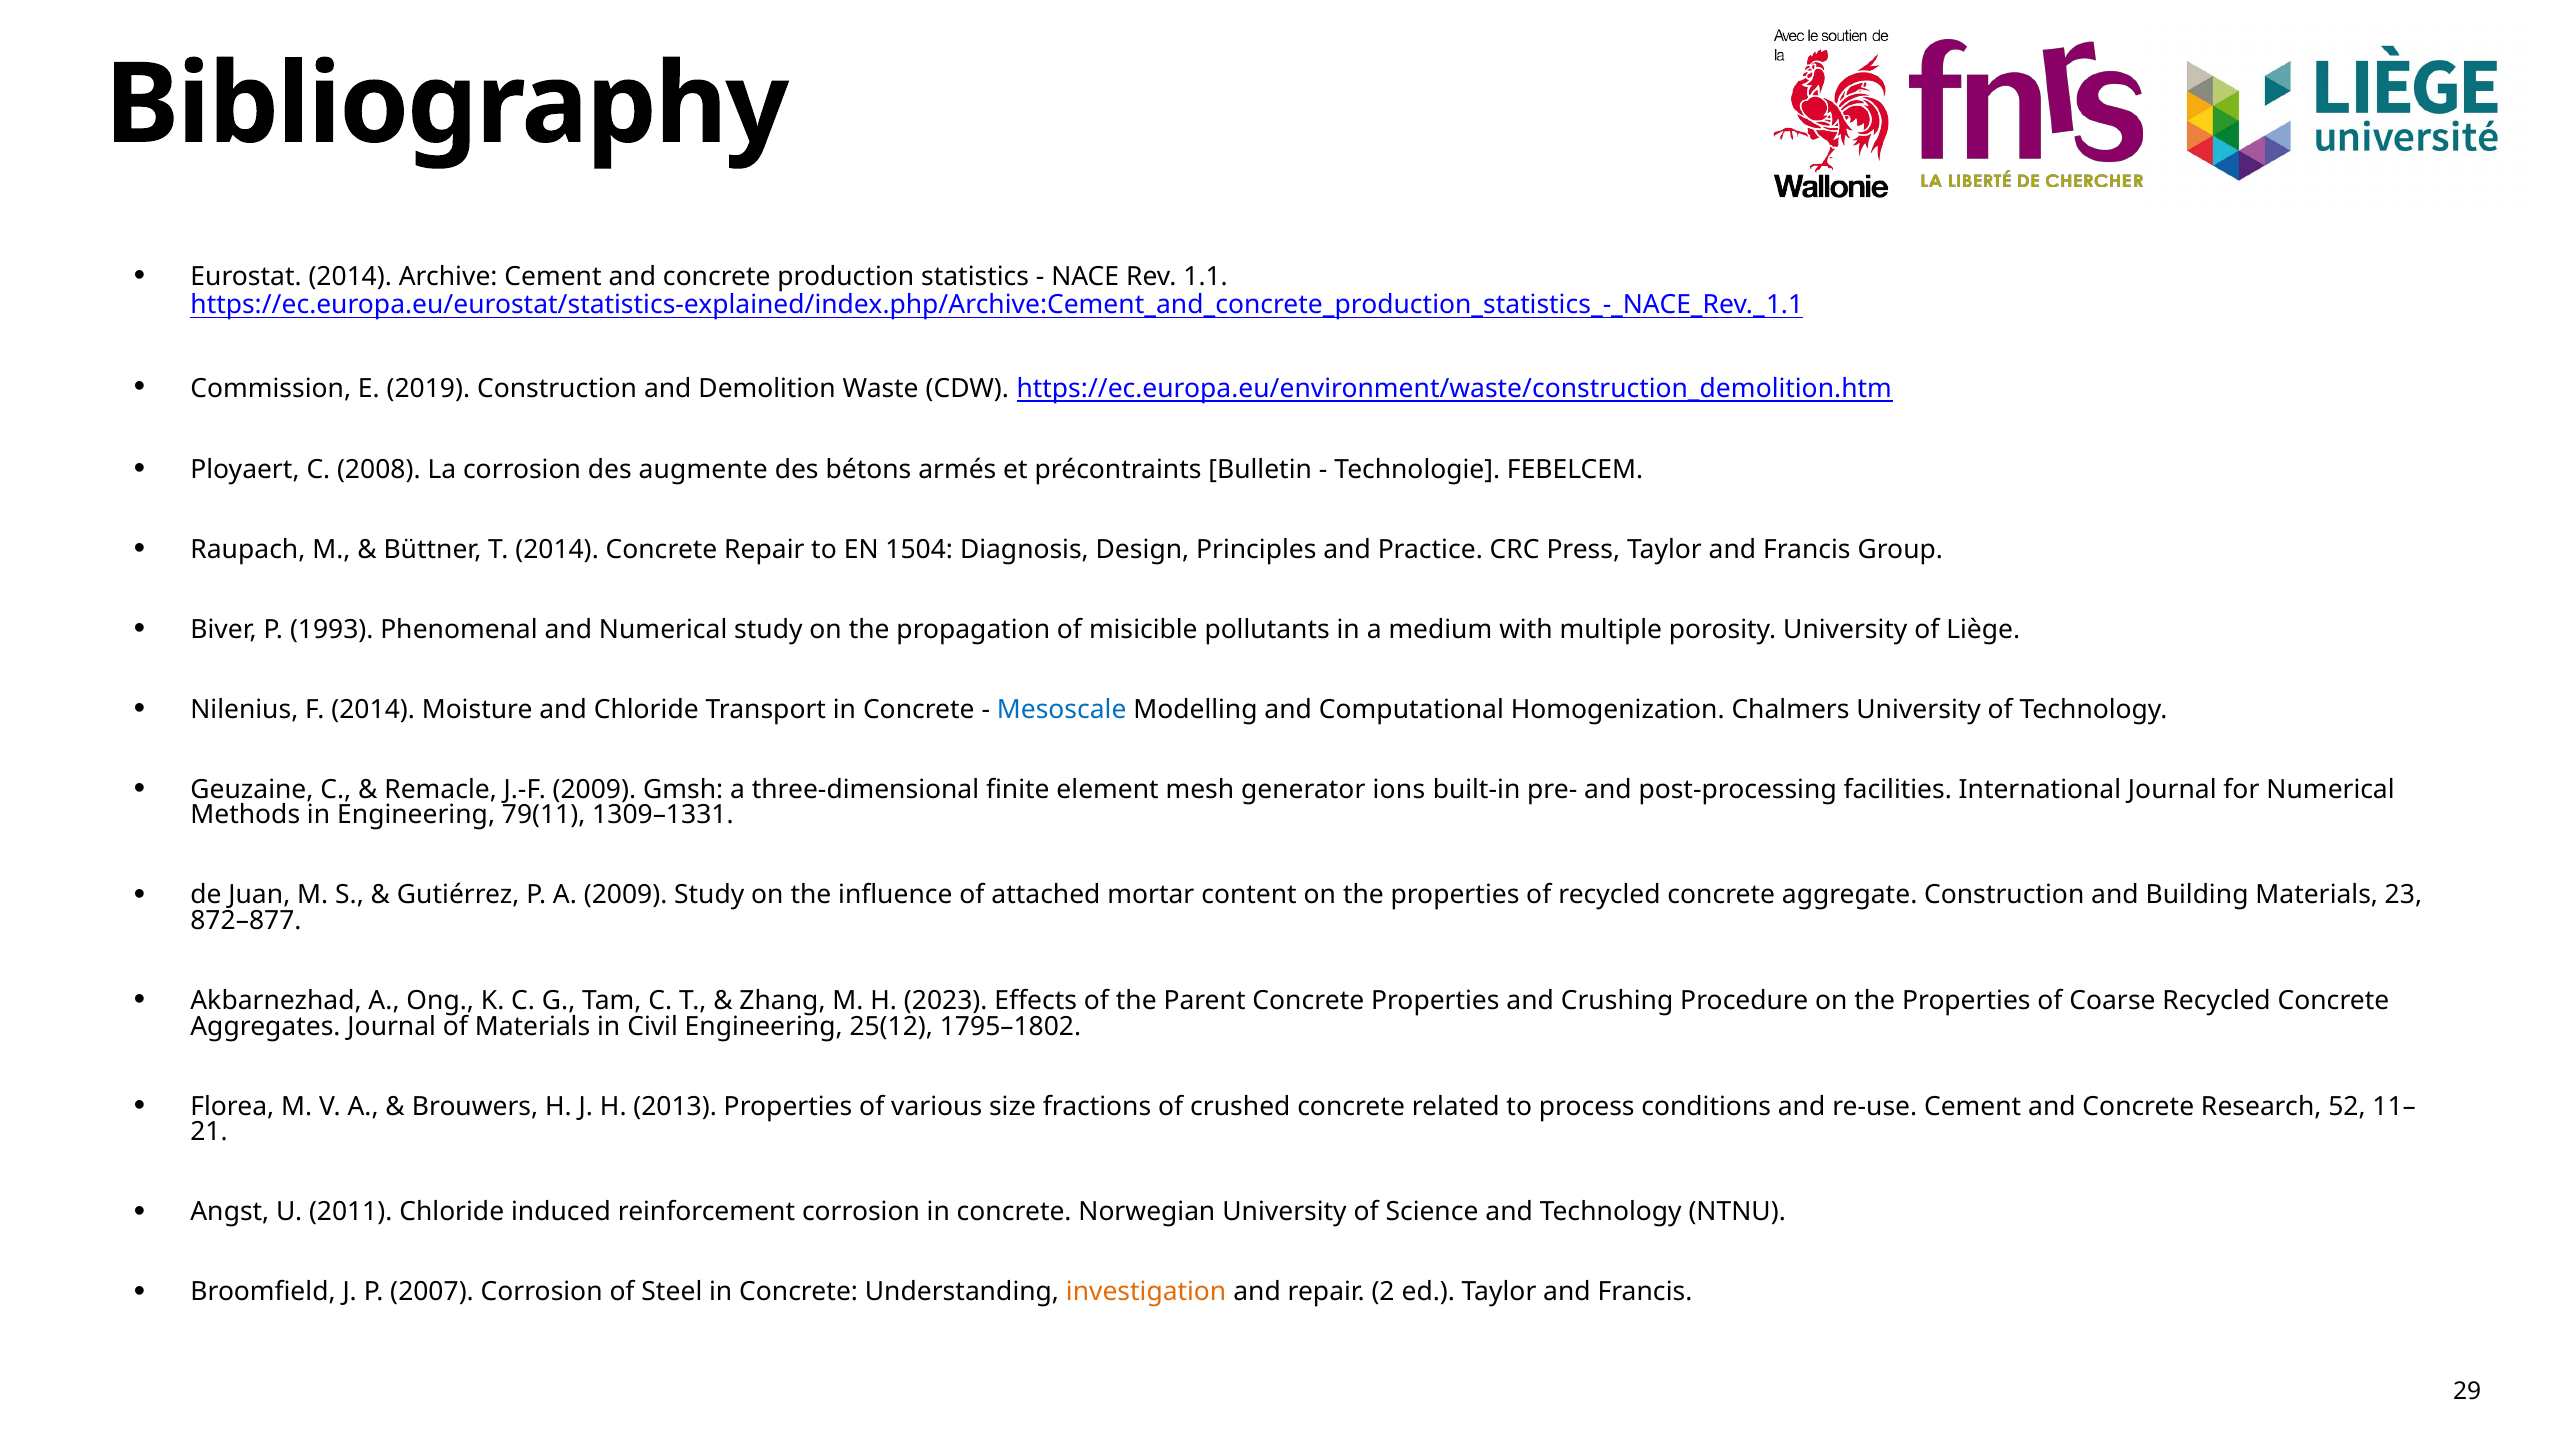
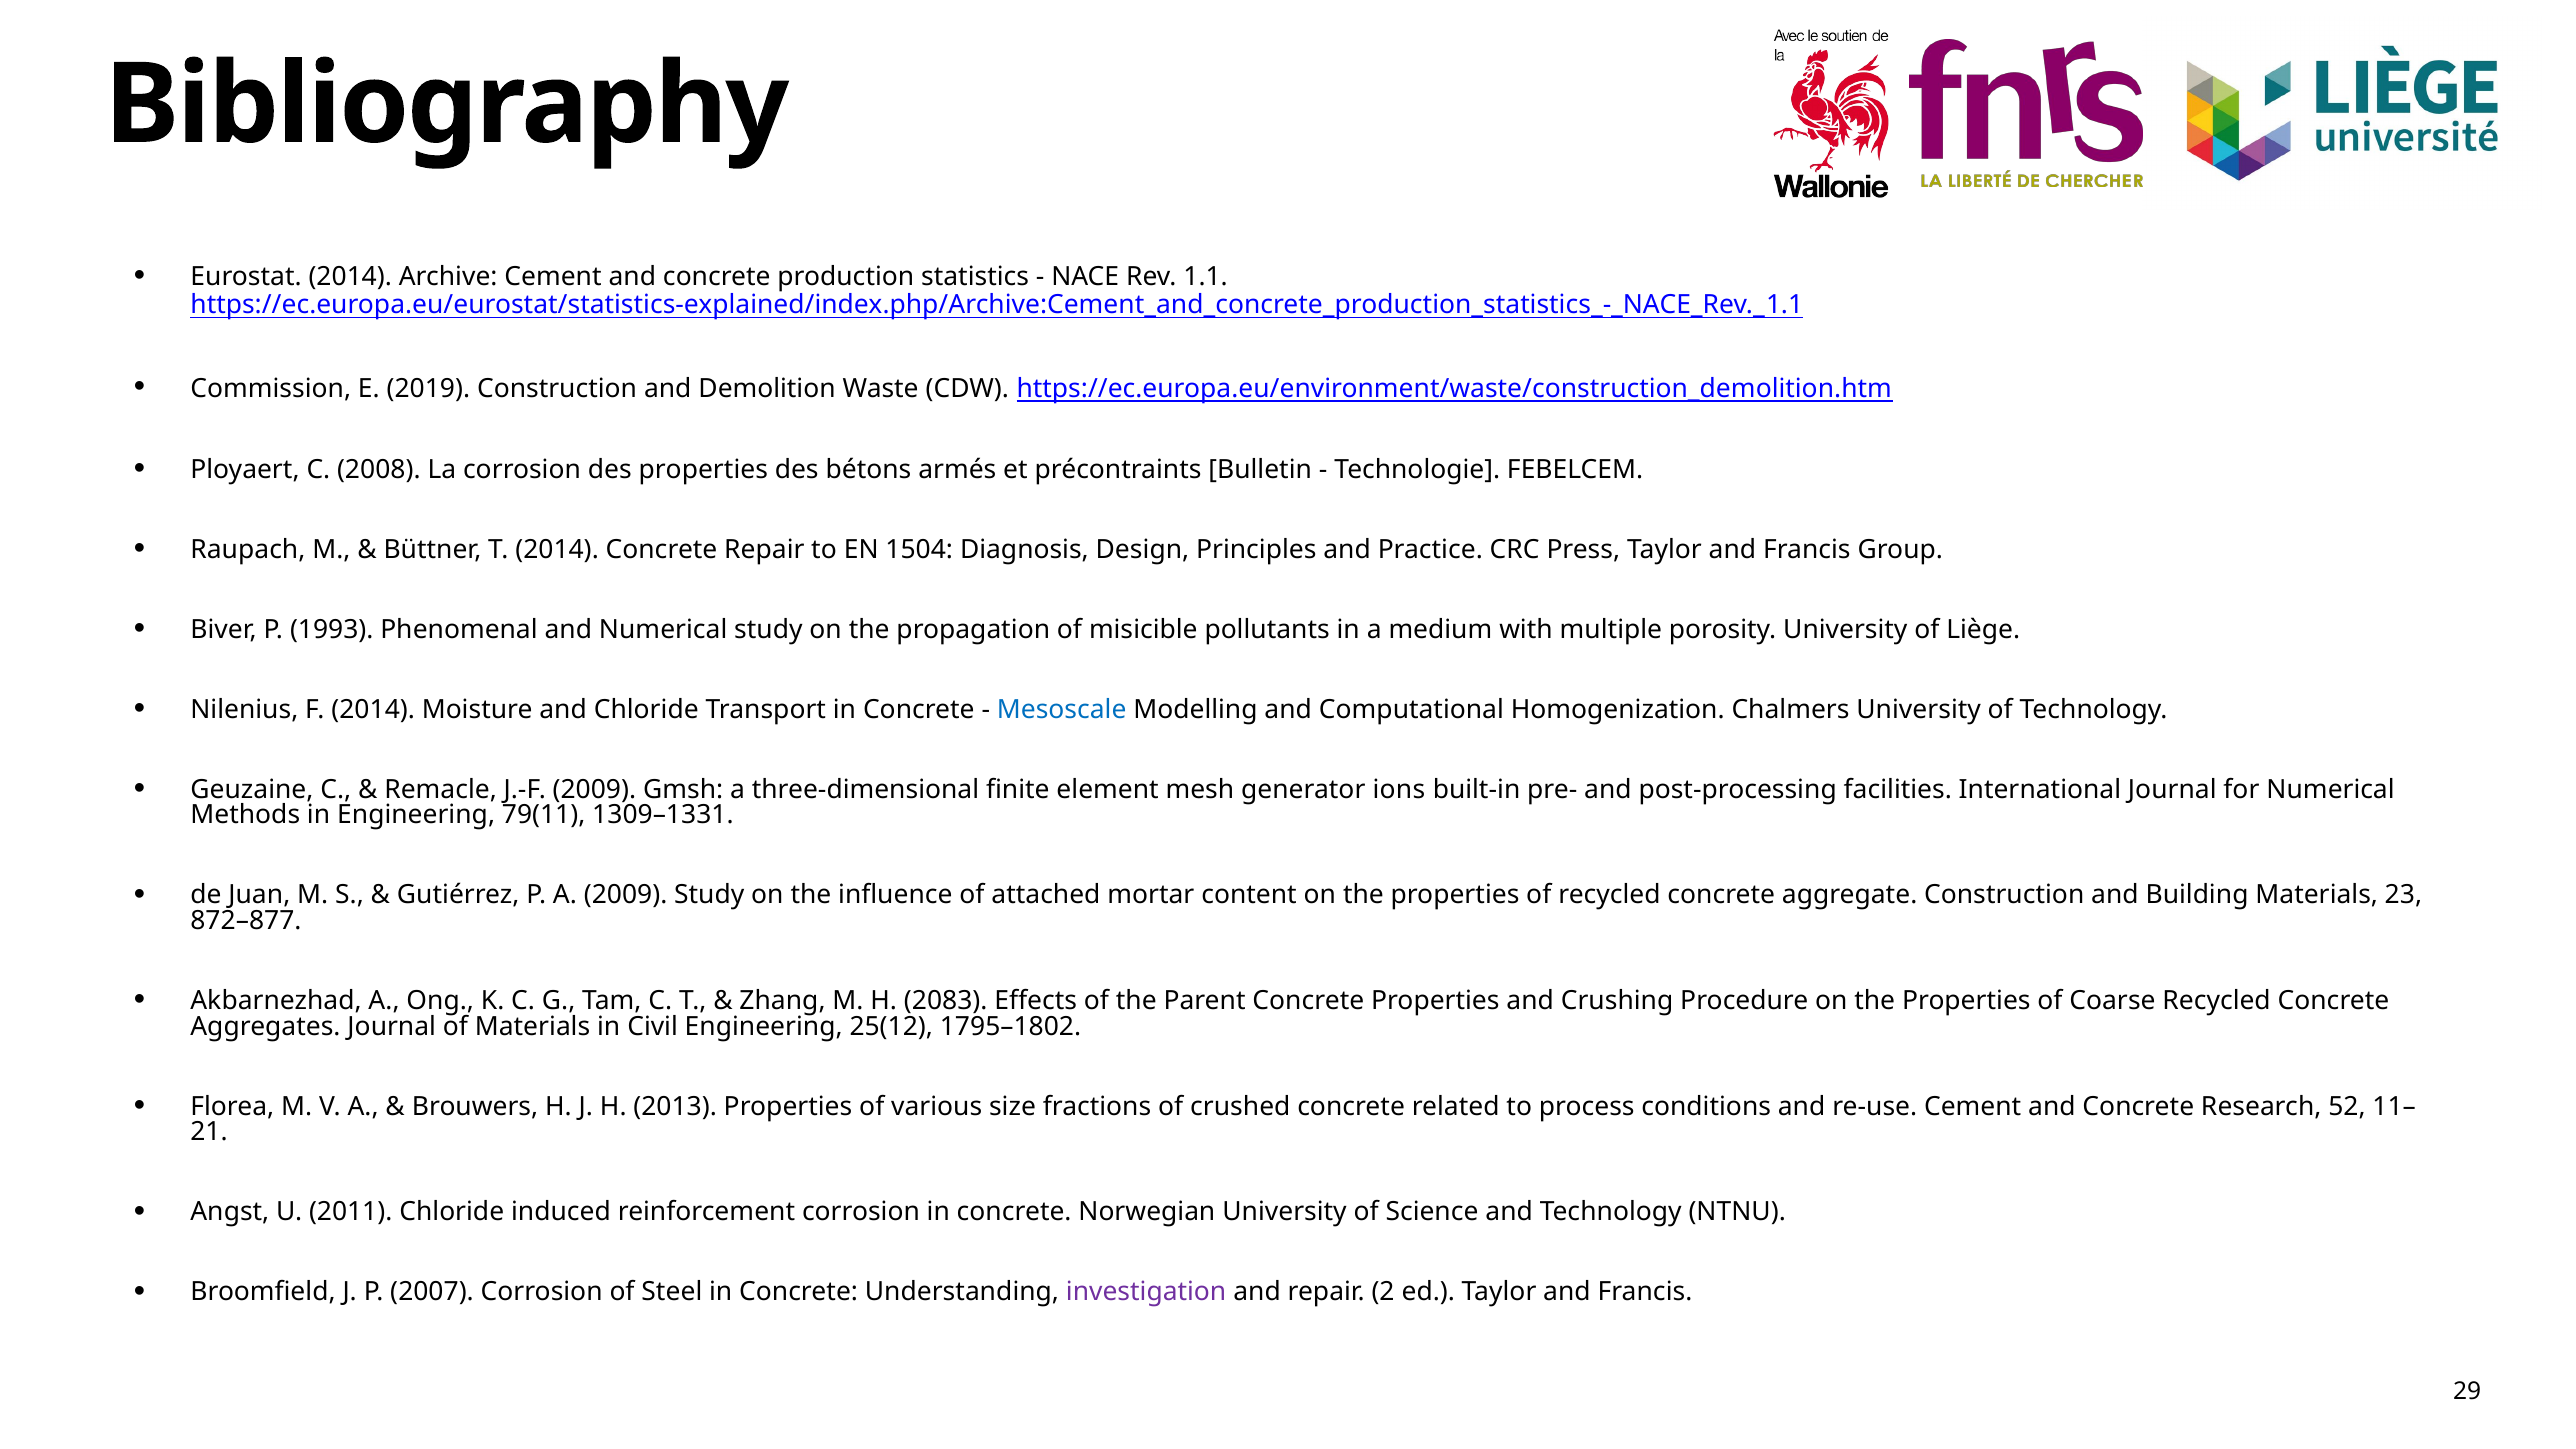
des augmente: augmente -> properties
2023: 2023 -> 2083
investigation colour: orange -> purple
